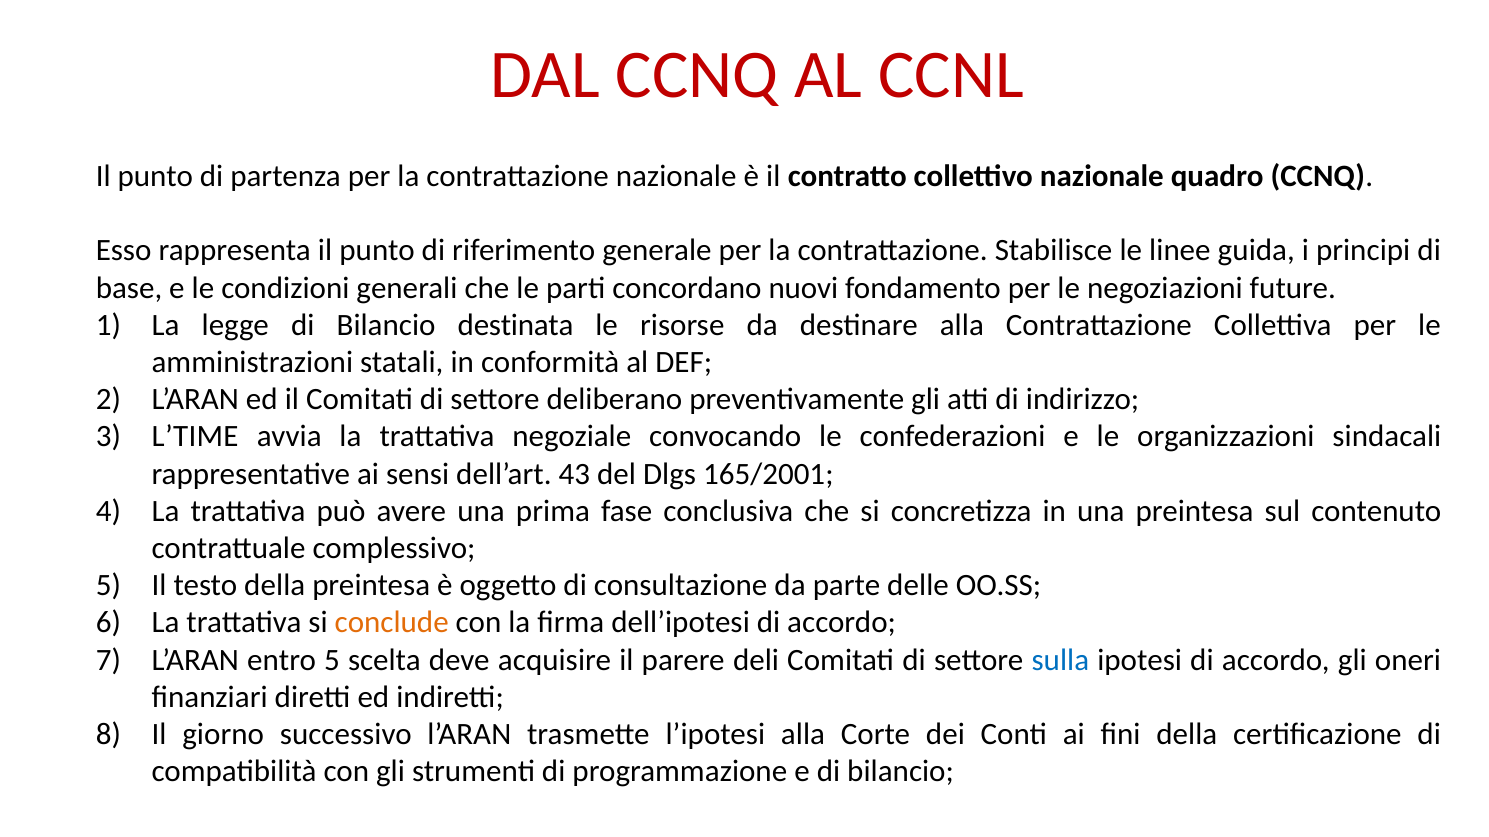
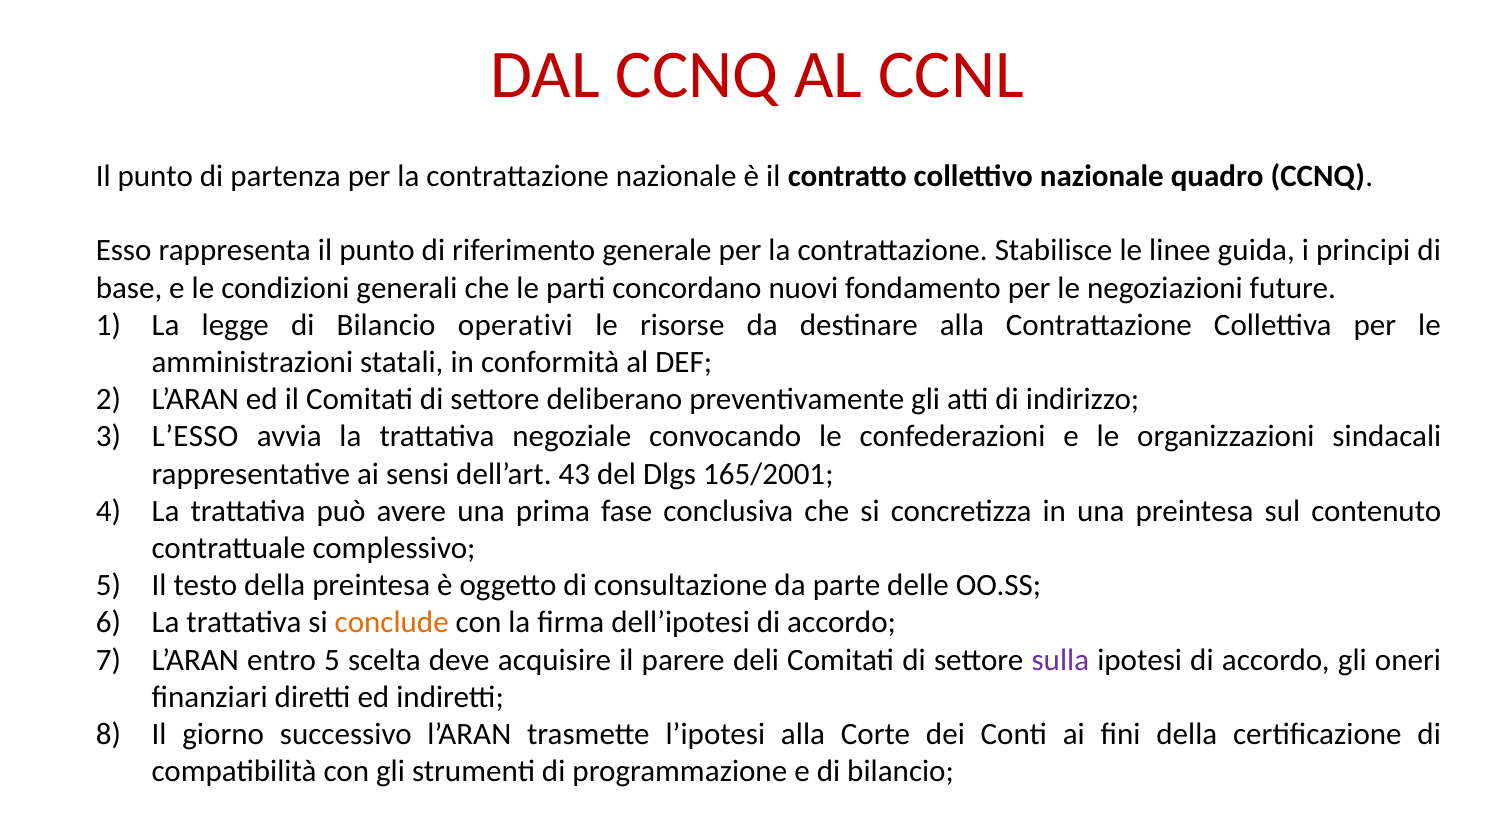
destinata: destinata -> operativi
L’TIME: L’TIME -> L’ESSO
sulla colour: blue -> purple
